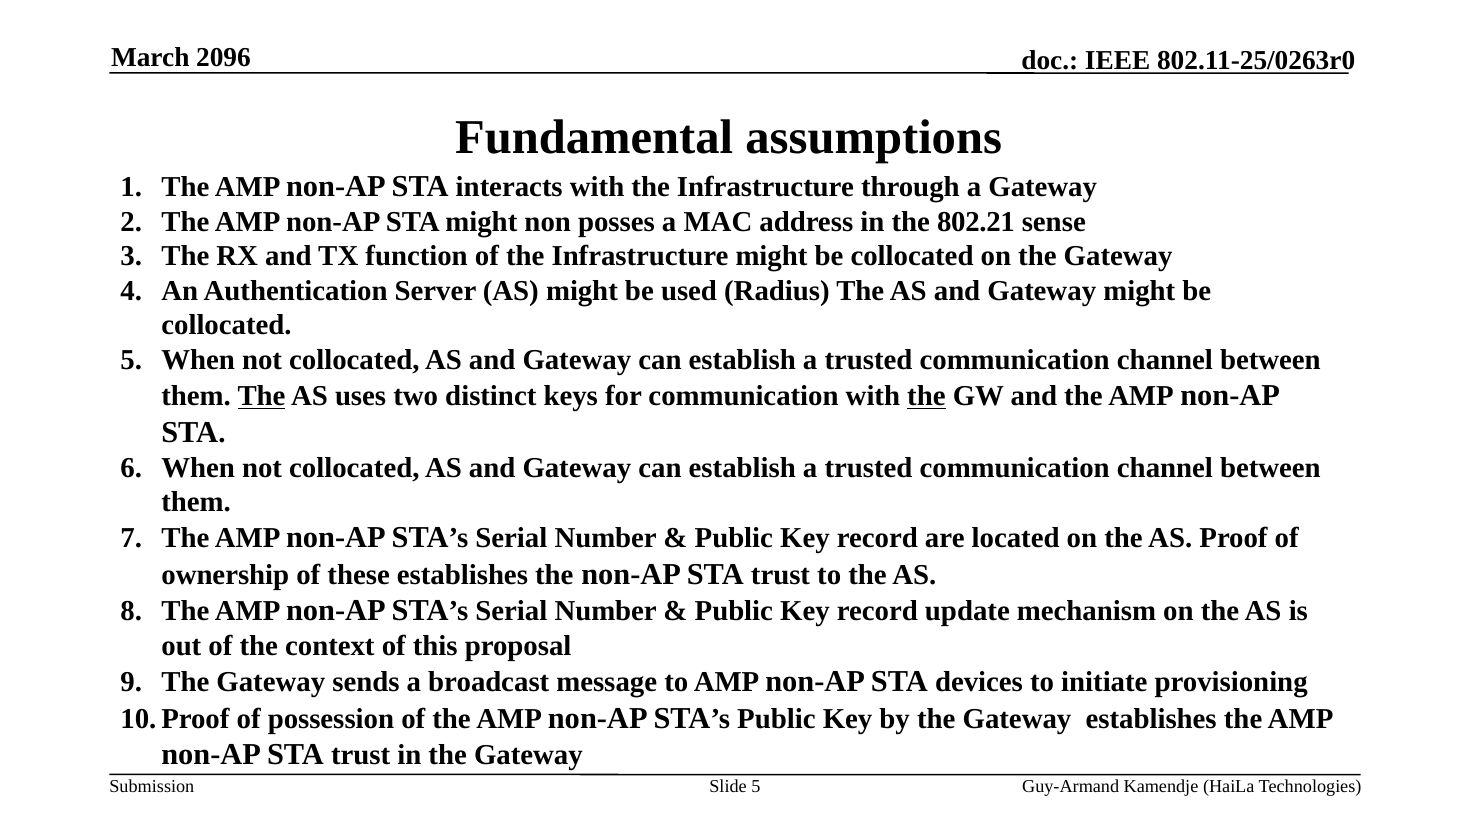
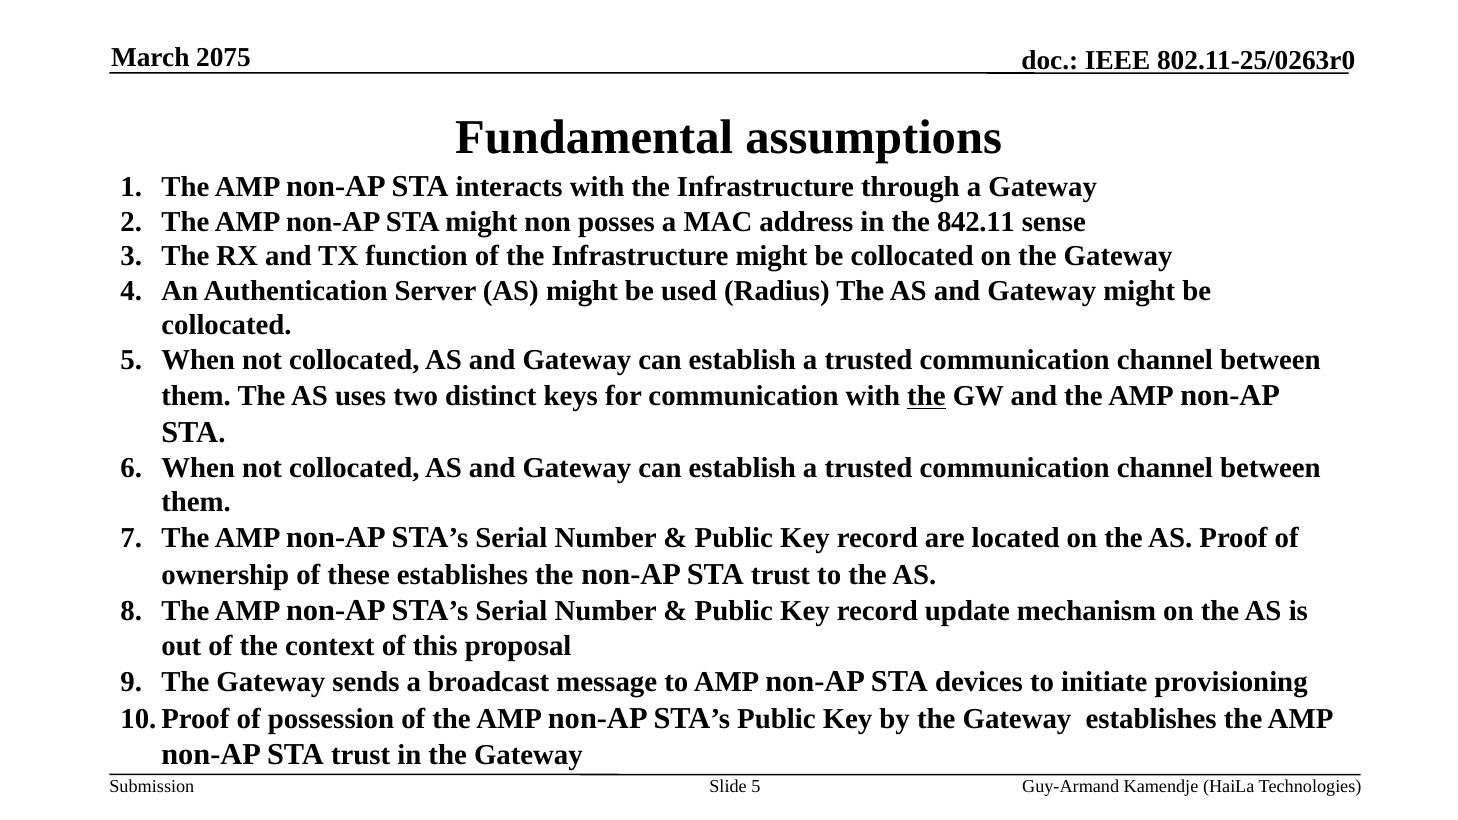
2096: 2096 -> 2075
802.21: 802.21 -> 842.11
The at (261, 396) underline: present -> none
